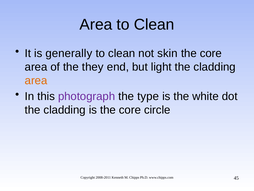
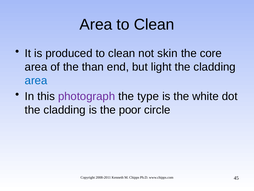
generally: generally -> produced
they: they -> than
area at (36, 80) colour: orange -> blue
is the core: core -> poor
